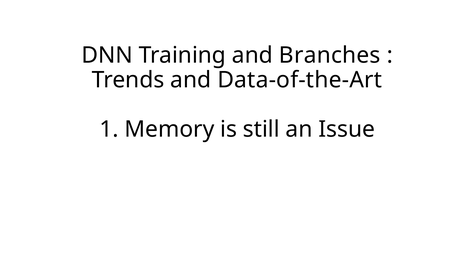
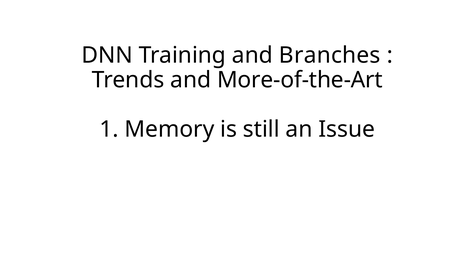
Data-of-the-Art: Data-of-the-Art -> More-of-the-Art
